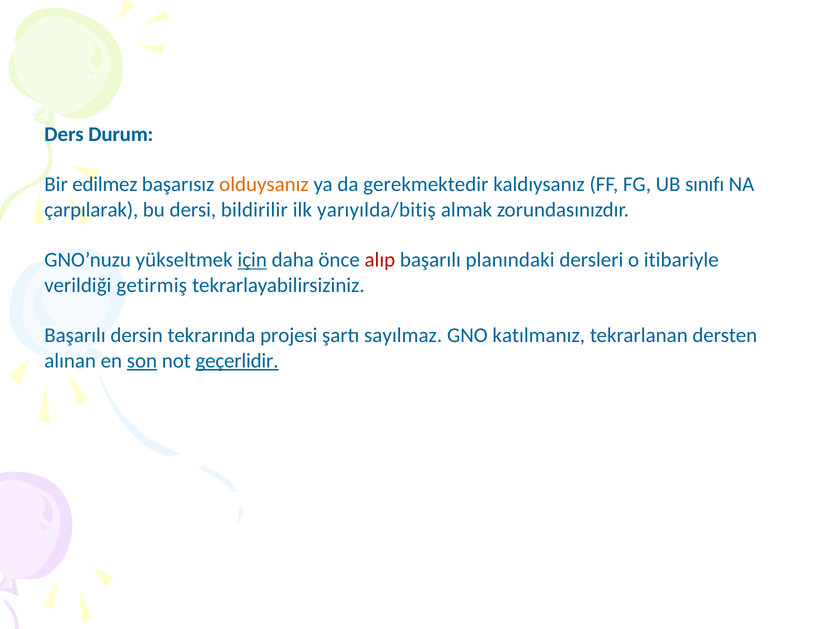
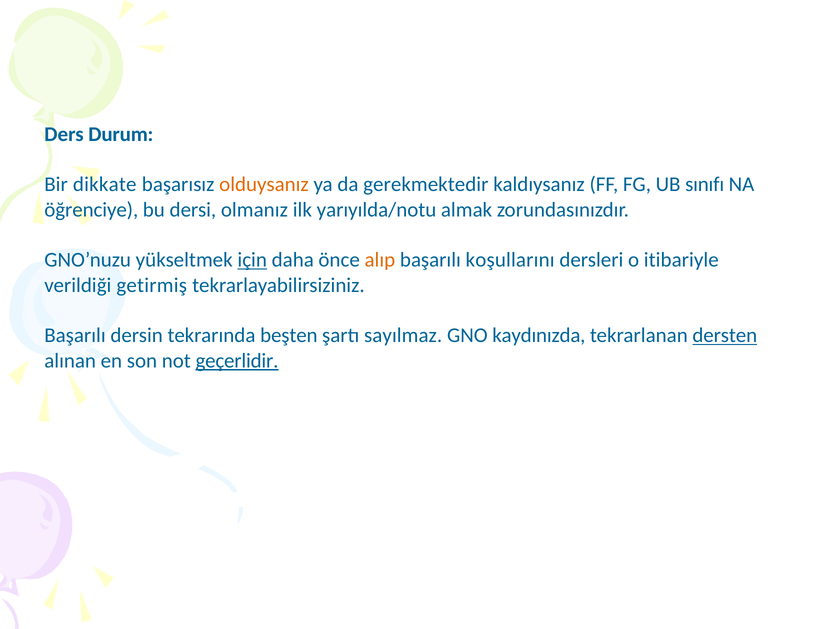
edilmez: edilmez -> dikkate
çarpılarak: çarpılarak -> öğrenciye
bildirilir: bildirilir -> olmanız
yarıyılda/bitiş: yarıyılda/bitiş -> yarıyılda/notu
alıp colour: red -> orange
planındaki: planındaki -> koşullarını
projesi: projesi -> beşten
katılmanız: katılmanız -> kaydınızda
dersten underline: none -> present
son underline: present -> none
